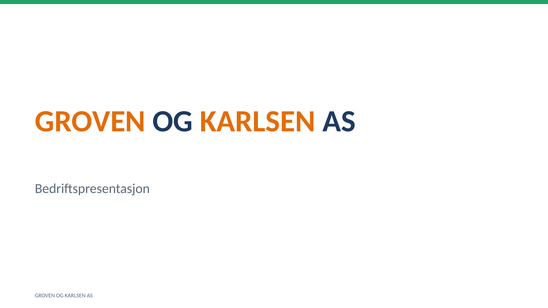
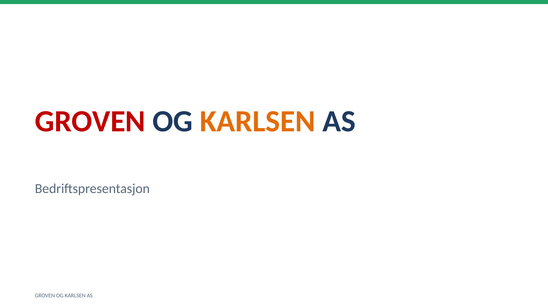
GROVEN at (90, 122) colour: orange -> red
